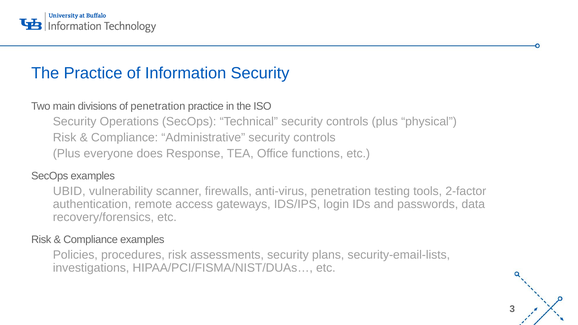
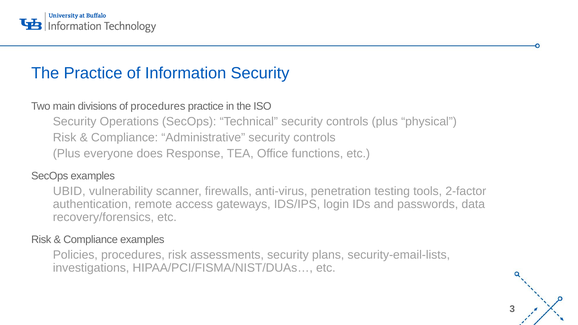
of penetration: penetration -> procedures
